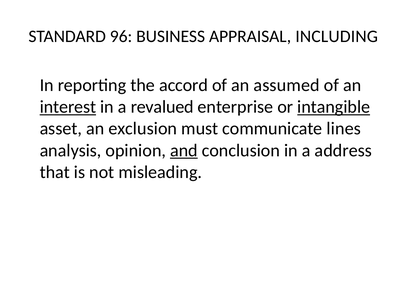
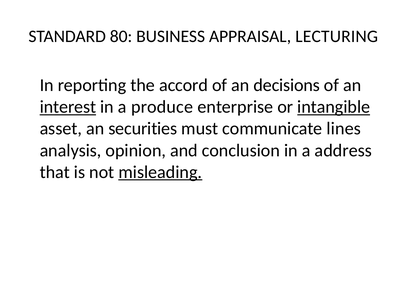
96: 96 -> 80
INCLUDING: INCLUDING -> LECTURING
assumed: assumed -> decisions
revalued: revalued -> produce
exclusion: exclusion -> securities
and underline: present -> none
misleading underline: none -> present
